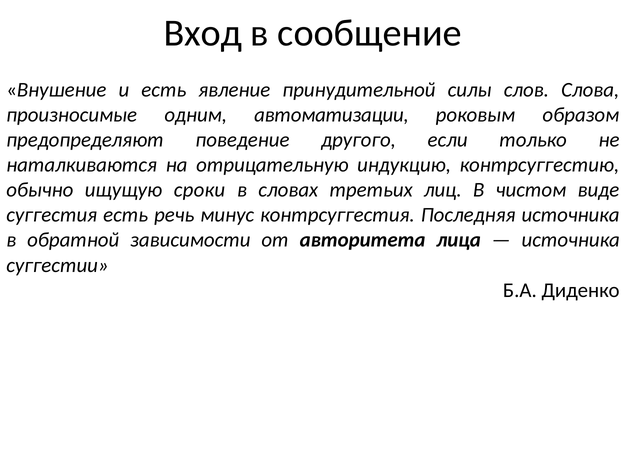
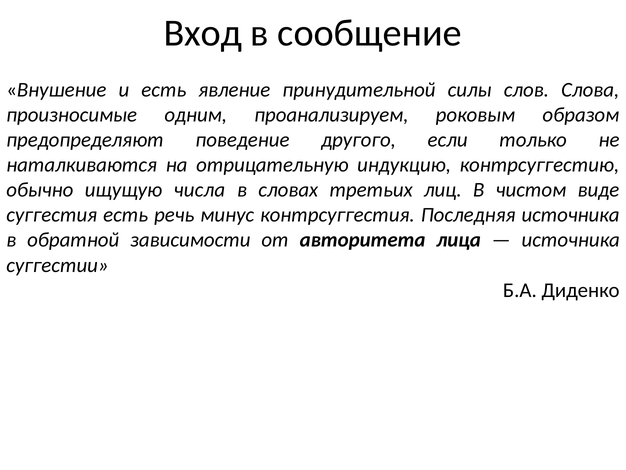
автоматизации: автоматизации -> проанализируем
сроки: сроки -> числа
